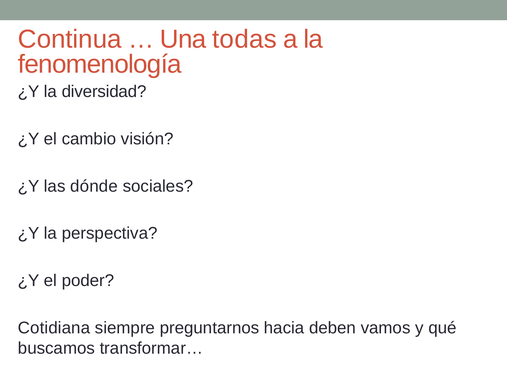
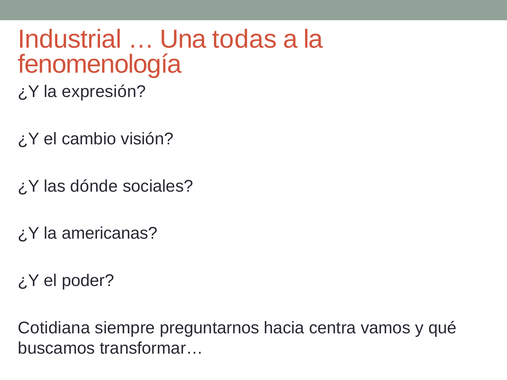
Continua: Continua -> Industrial
diversidad: diversidad -> expresión
perspectiva: perspectiva -> americanas
deben: deben -> centra
